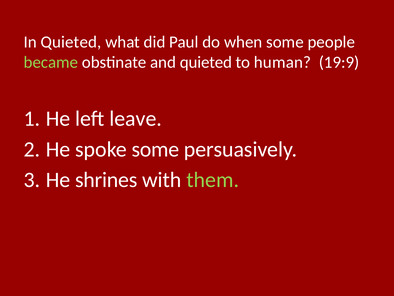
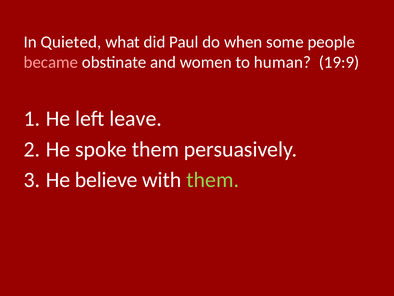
became colour: light green -> pink
and quieted: quieted -> women
spoke some: some -> them
shrines: shrines -> believe
